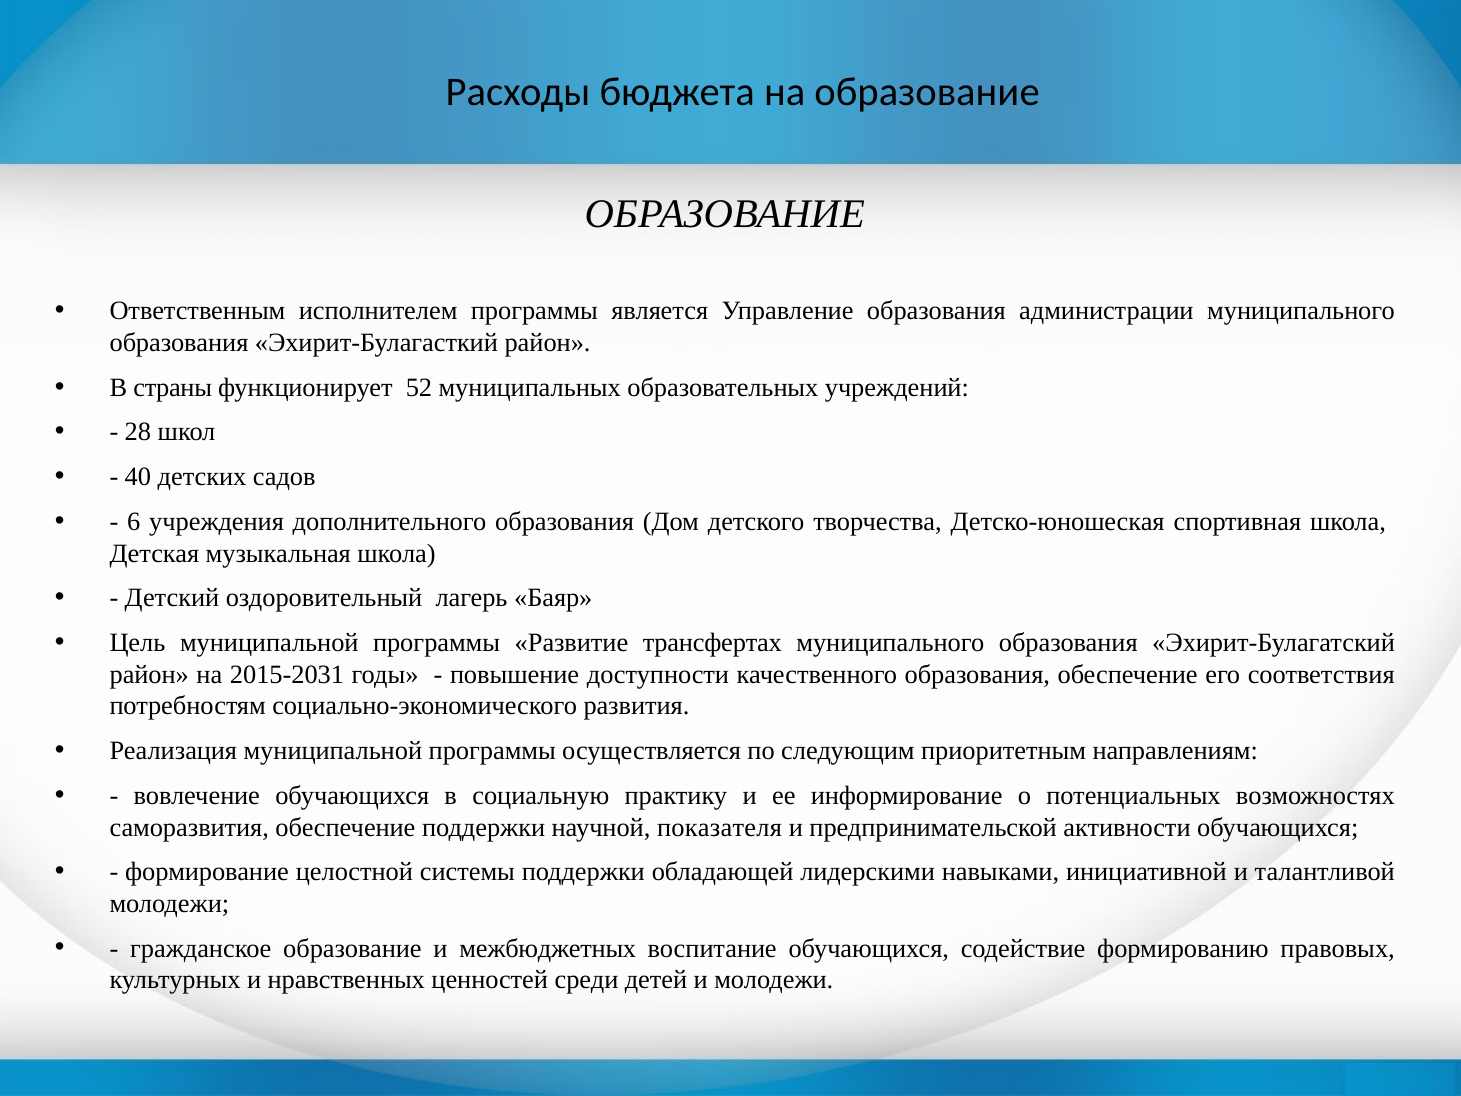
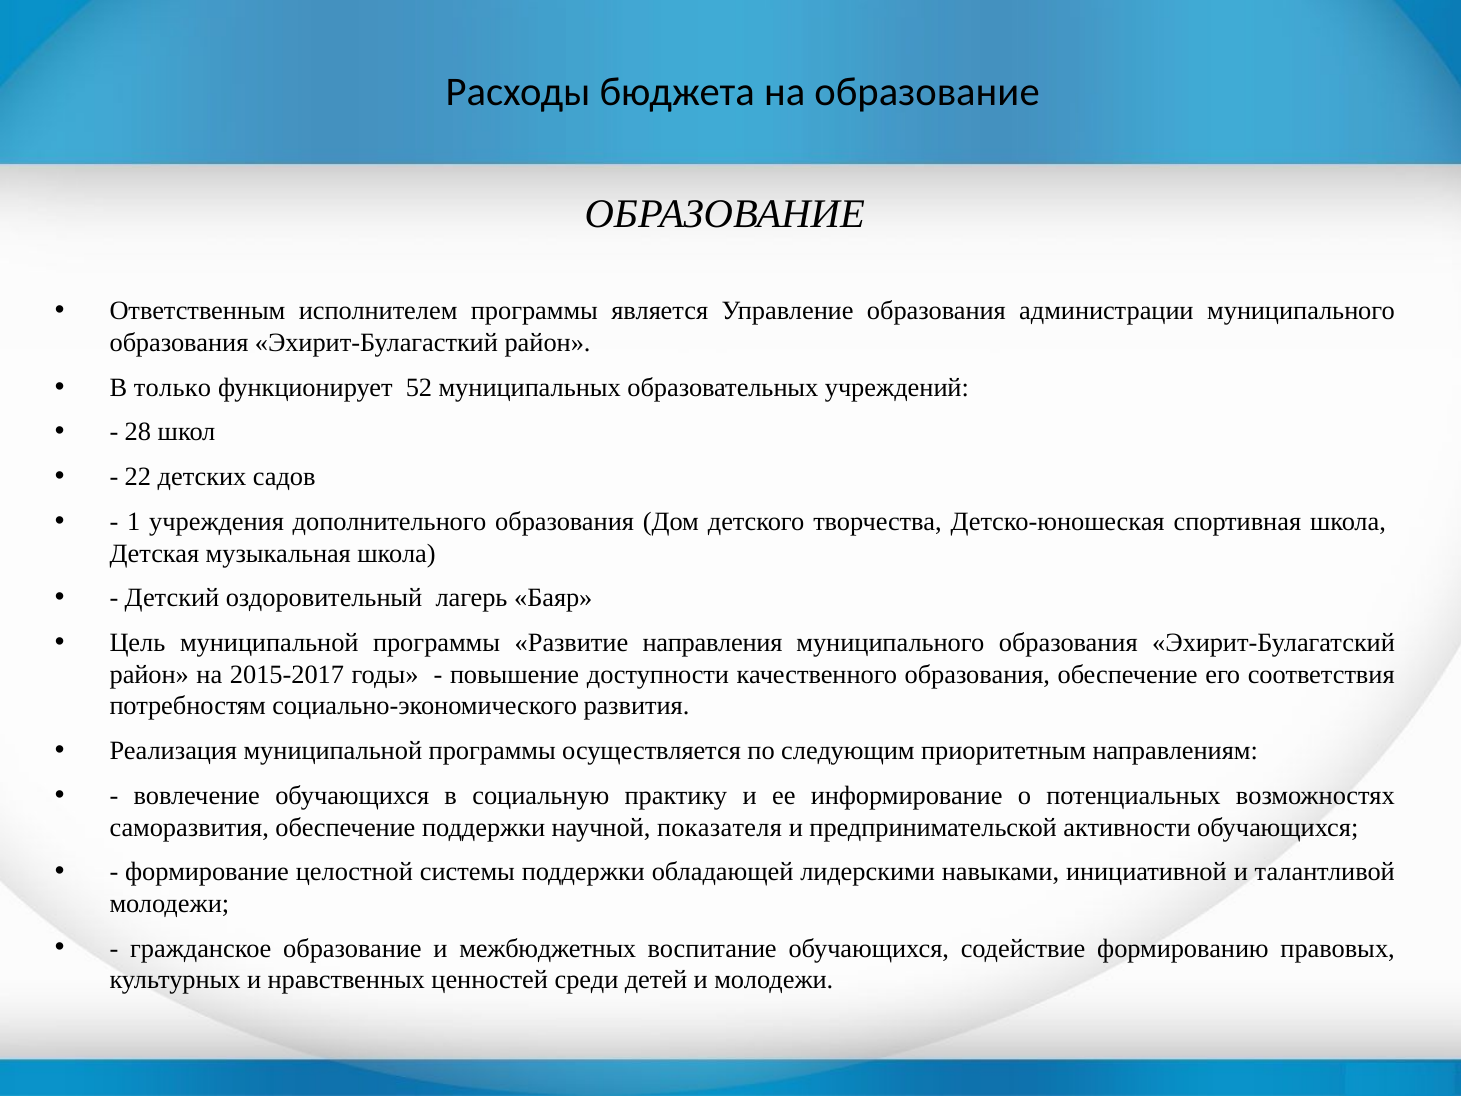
страны: страны -> только
40: 40 -> 22
6: 6 -> 1
трансфертах: трансфертах -> направления
2015-2031: 2015-2031 -> 2015-2017
